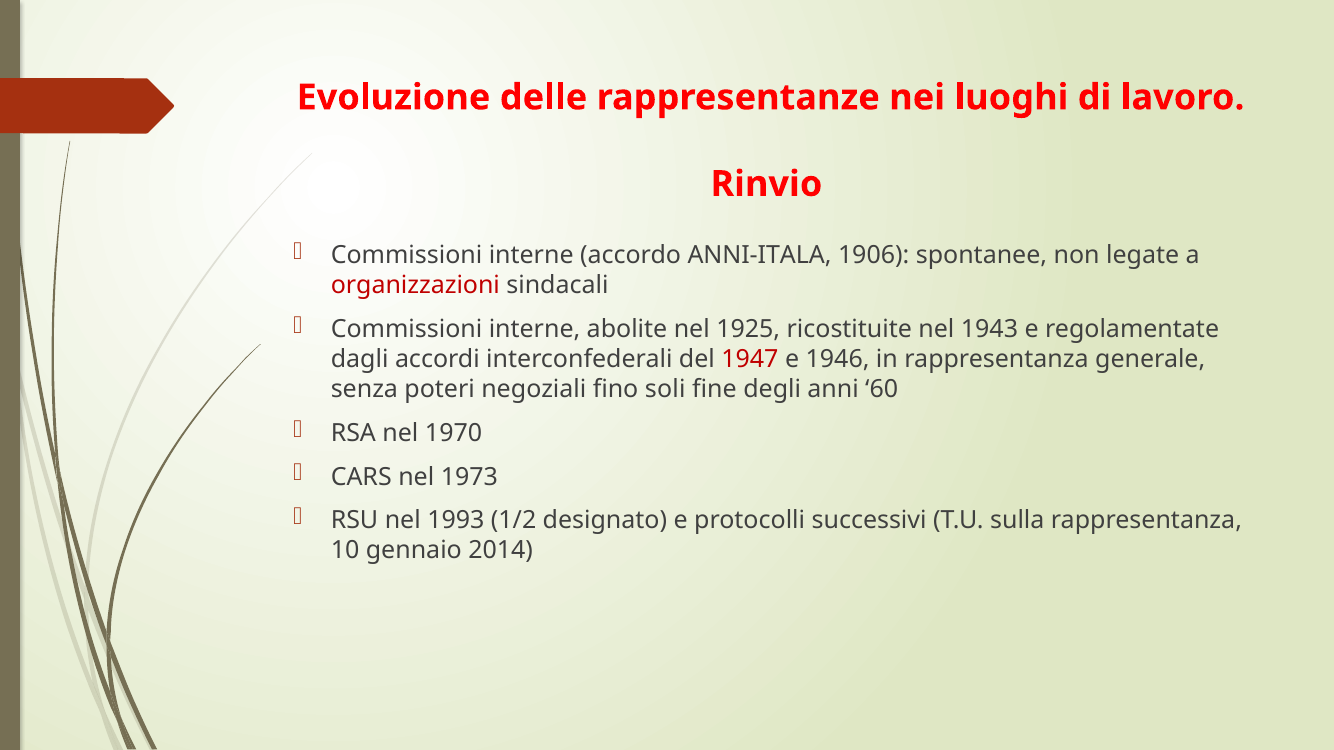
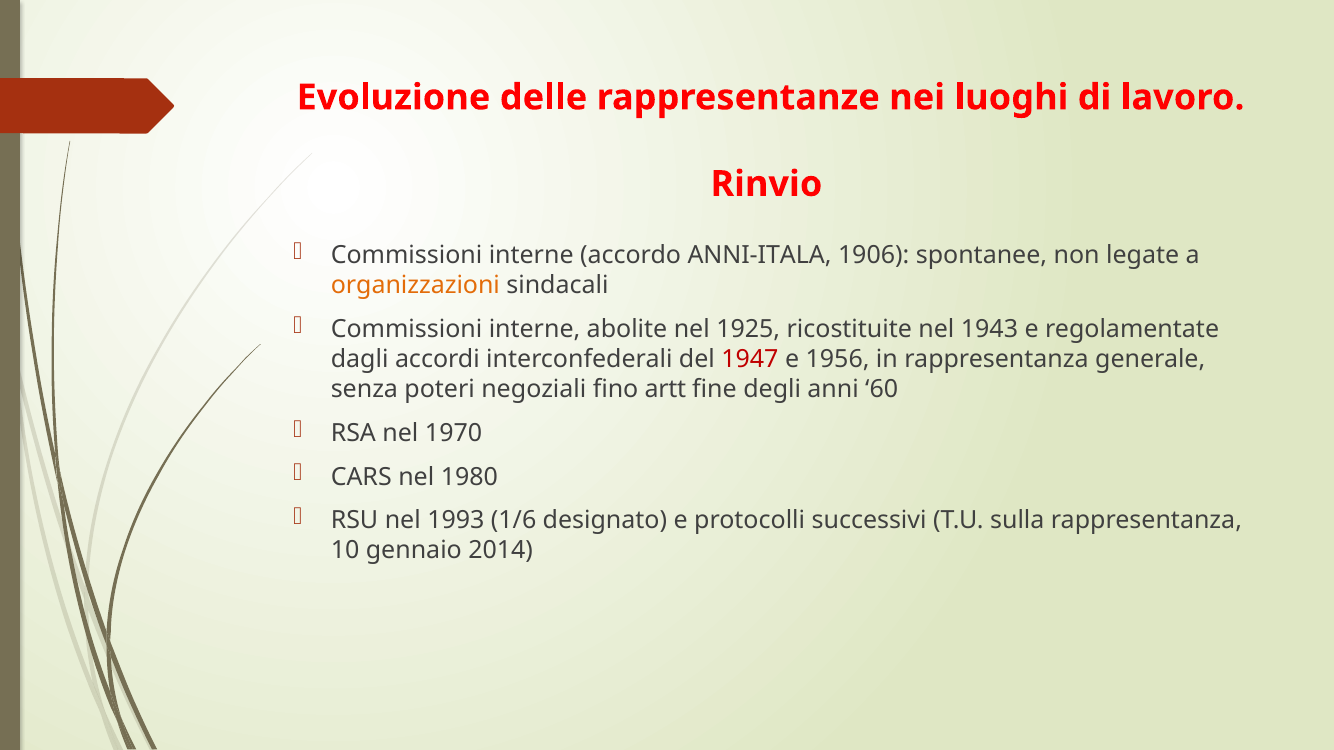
organizzazioni colour: red -> orange
1946: 1946 -> 1956
soli: soli -> artt
1973: 1973 -> 1980
1/2: 1/2 -> 1/6
